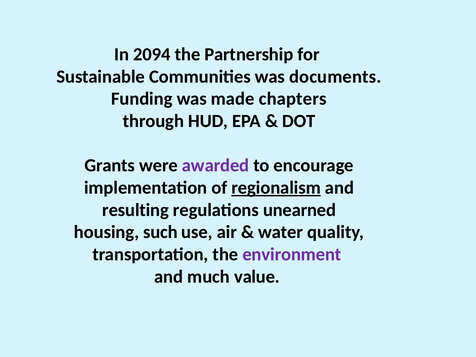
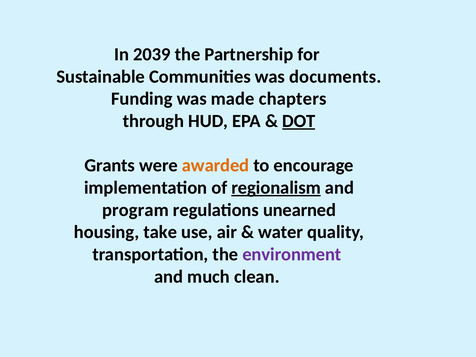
2094: 2094 -> 2039
DOT underline: none -> present
awarded colour: purple -> orange
resulting: resulting -> program
such: such -> take
value: value -> clean
